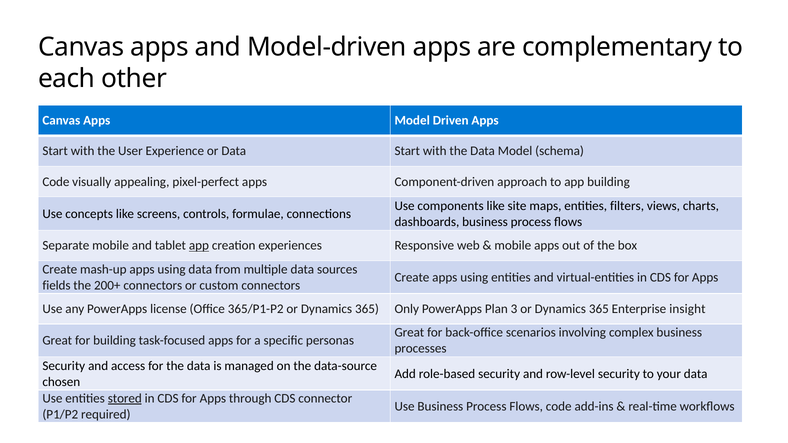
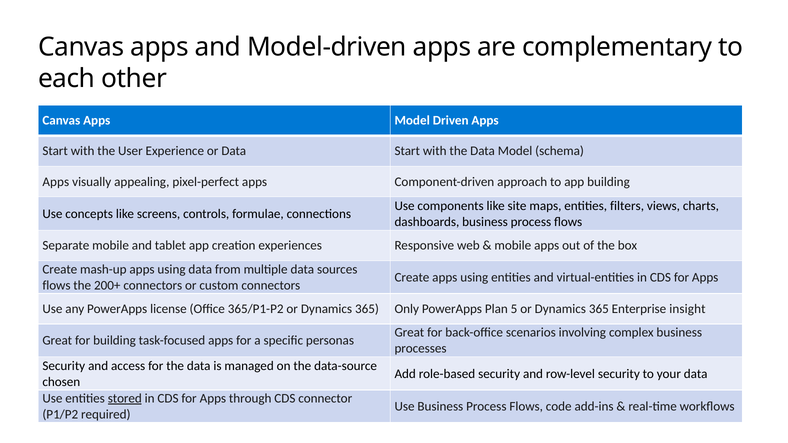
Code at (56, 182): Code -> Apps
app at (199, 246) underline: present -> none
fields at (56, 285): fields -> flows
3: 3 -> 5
